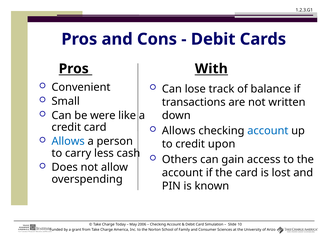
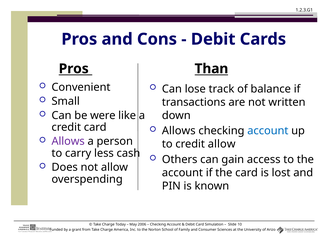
With: With -> Than
Allows at (68, 142) colour: blue -> purple
credit upon: upon -> allow
